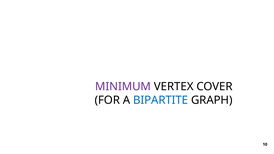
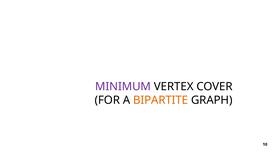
BIPARTITE colour: blue -> orange
